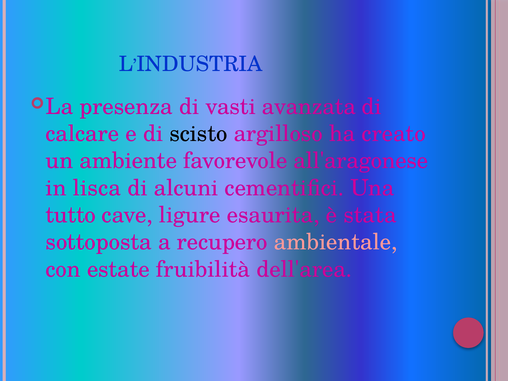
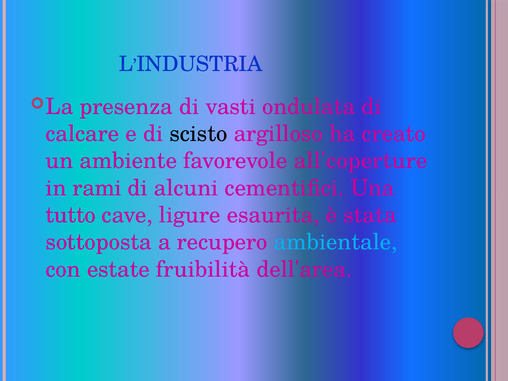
avanzata: avanzata -> ondulata
all'aragonese: all'aragonese -> all'coperture
lisca: lisca -> rami
ambientale colour: pink -> light blue
